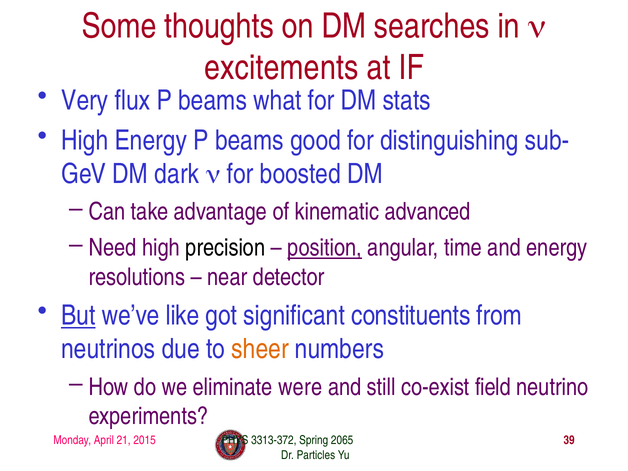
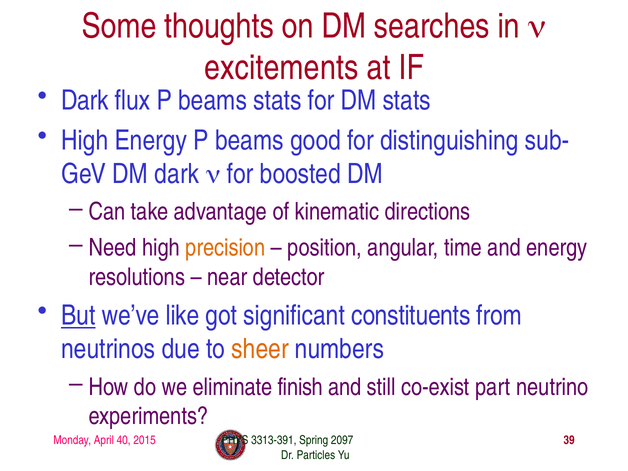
Very at (85, 100): Very -> Dark
beams what: what -> stats
advanced: advanced -> directions
precision colour: black -> orange
position underline: present -> none
were: were -> finish
field: field -> part
21: 21 -> 40
3313-372: 3313-372 -> 3313-391
2065: 2065 -> 2097
